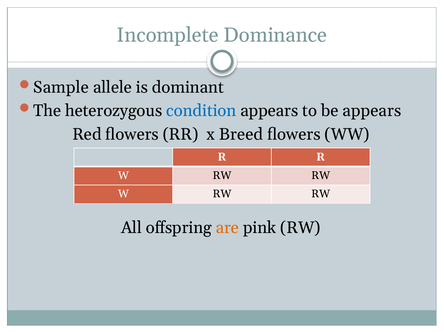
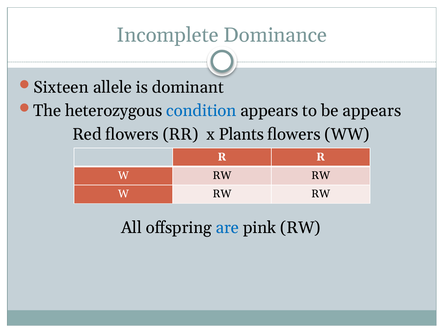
Sample: Sample -> Sixteen
Breed: Breed -> Plants
are colour: orange -> blue
